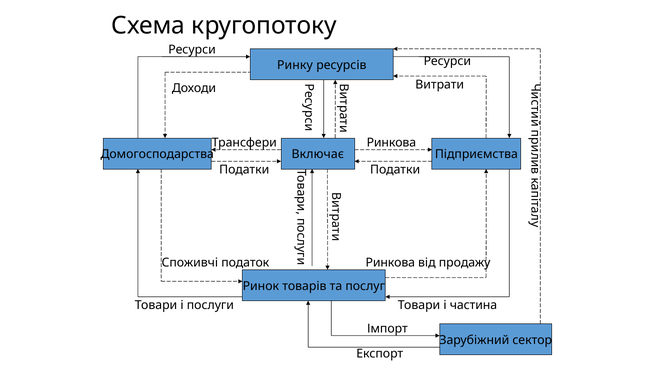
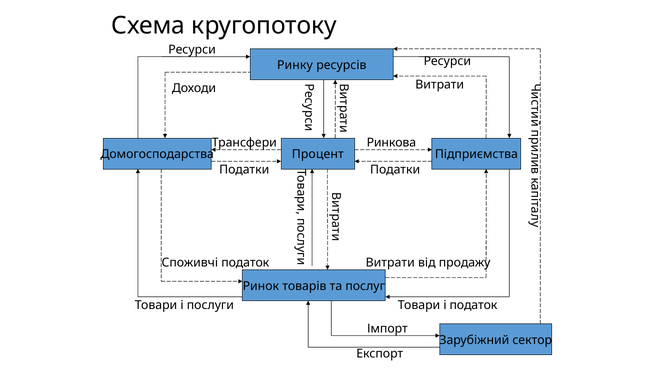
Включає: Включає -> Процент
Ринкова at (390, 262): Ринкова -> Витрати
і частина: частина -> податок
